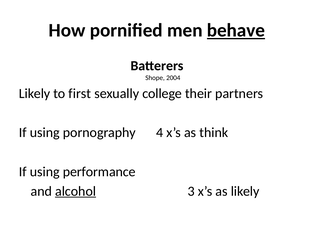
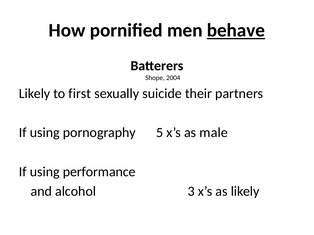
college: college -> suicide
4: 4 -> 5
think: think -> male
alcohol underline: present -> none
